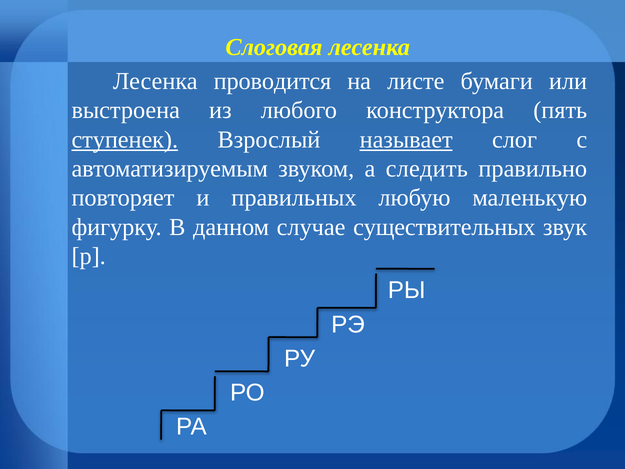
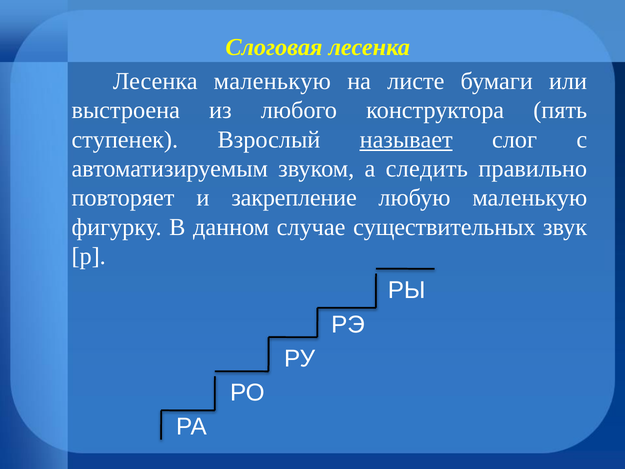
Лесенка проводится: проводится -> маленькую
ступенек underline: present -> none
правильных: правильных -> закрепление
